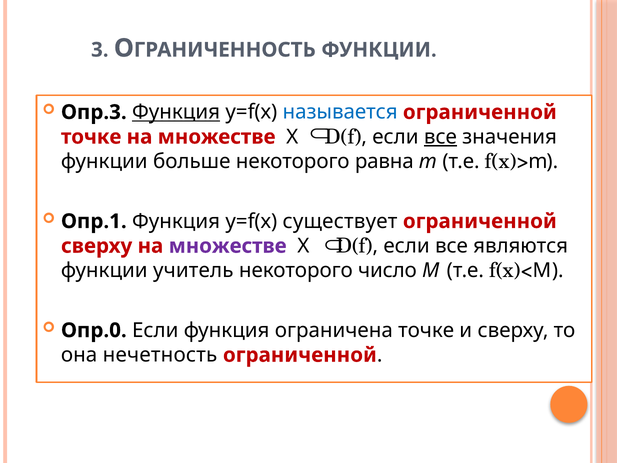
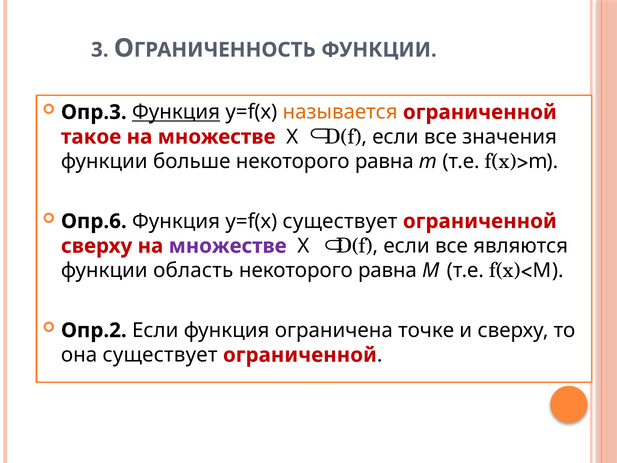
называется colour: blue -> orange
точке at (91, 137): точке -> такое
все at (440, 137) underline: present -> none
Опр.1: Опр.1 -> Опр.6
учитель: учитель -> область
число at (387, 271): число -> равна
Опр.0: Опр.0 -> Опр.2
она нечетность: нечетность -> существует
